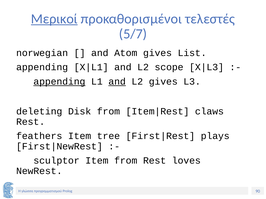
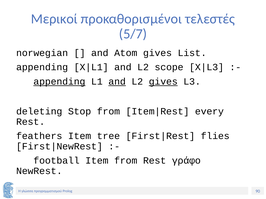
Μερικοί underline: present -> none
gives at (163, 82) underline: none -> present
Disk: Disk -> Stop
claws: claws -> every
plays: plays -> flies
sculptor: sculptor -> football
loves: loves -> γράφο
